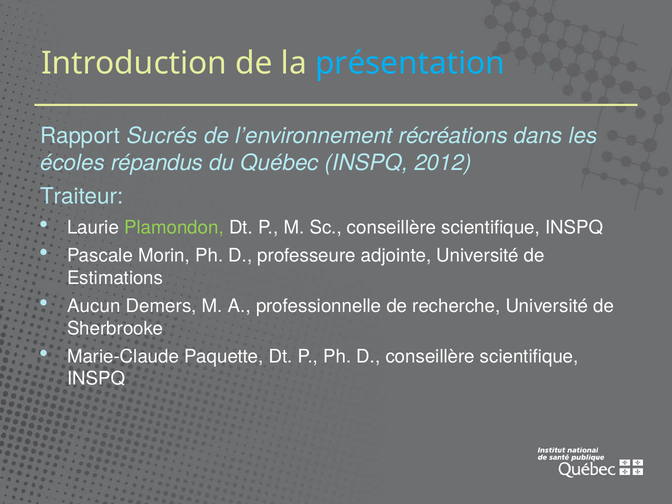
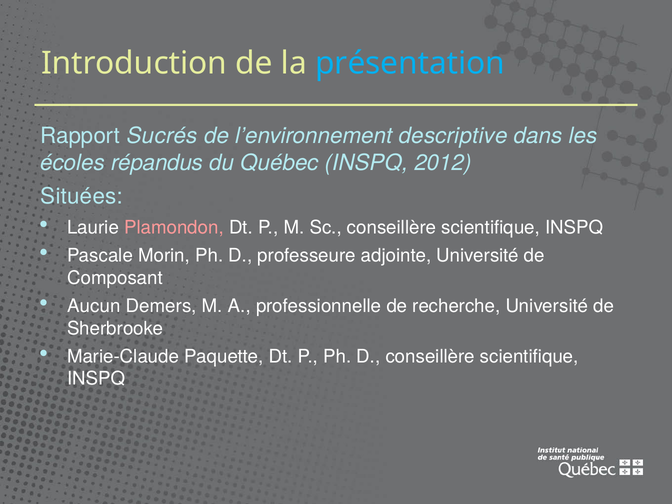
récréations: récréations -> descriptive
Traiteur: Traiteur -> Situées
Plamondon colour: light green -> pink
Estimations: Estimations -> Composant
